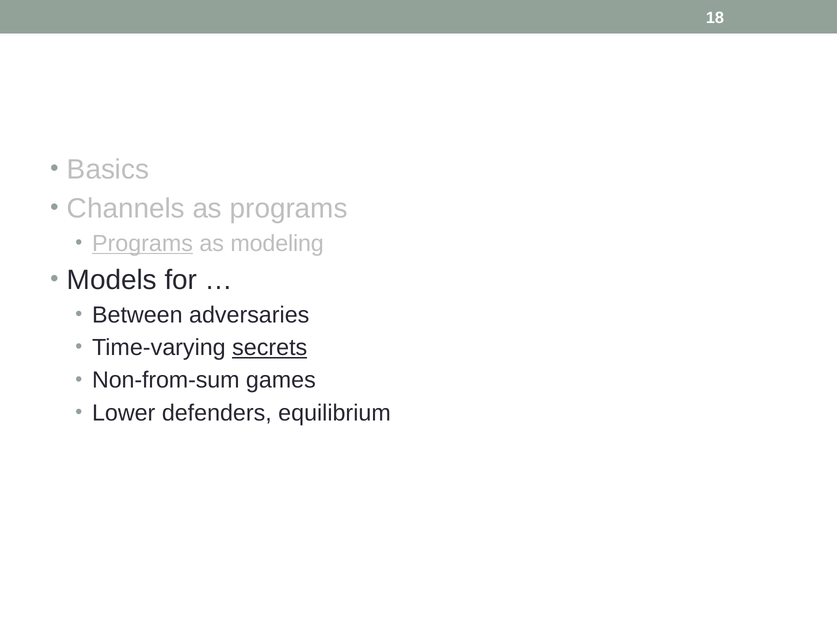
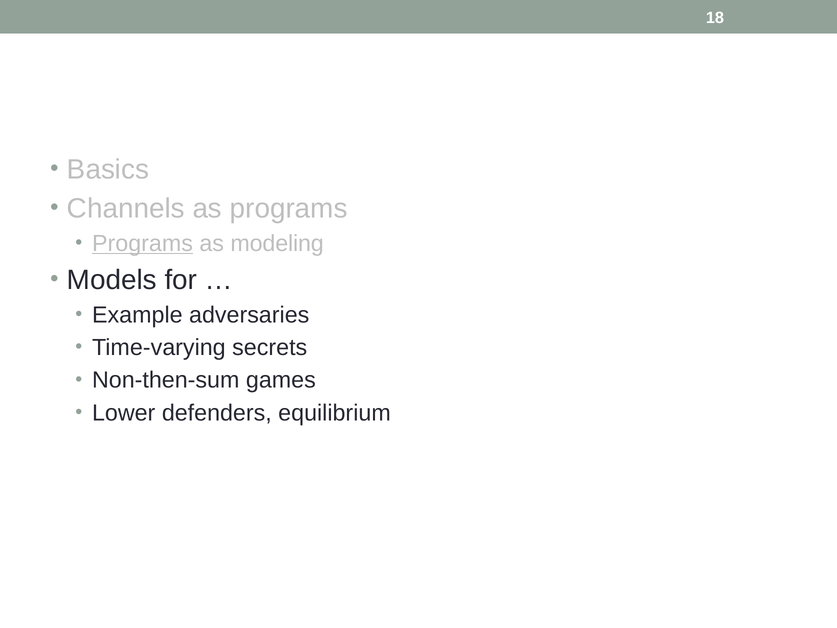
Between: Between -> Example
secrets underline: present -> none
Non-from-sum: Non-from-sum -> Non-then-sum
